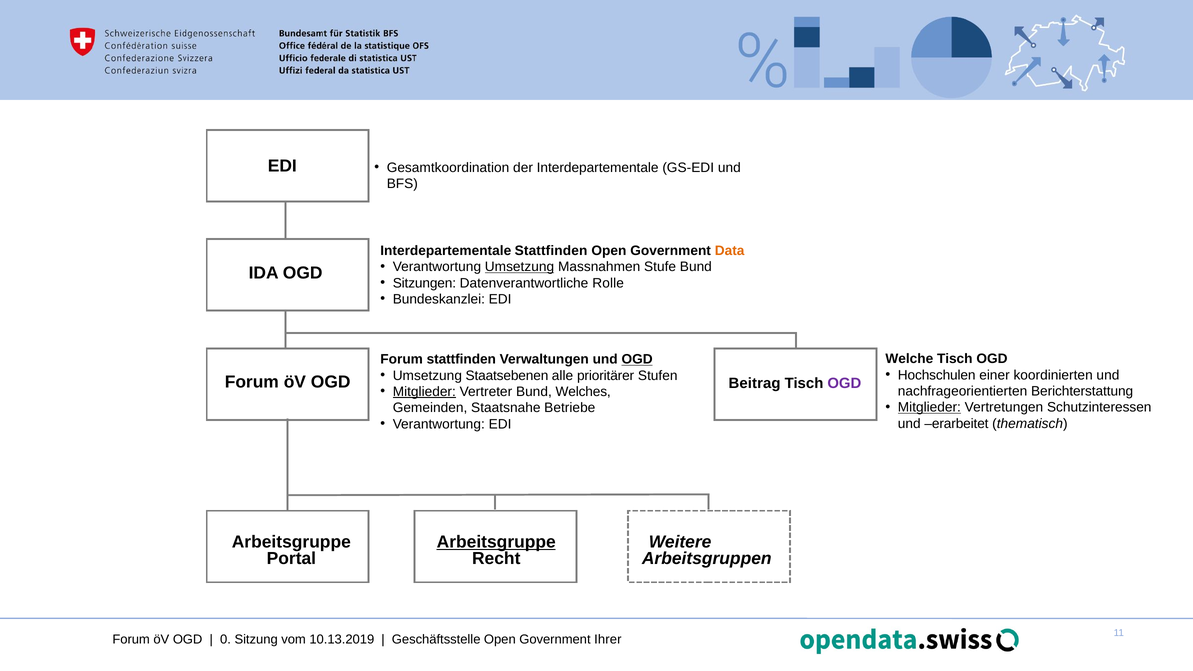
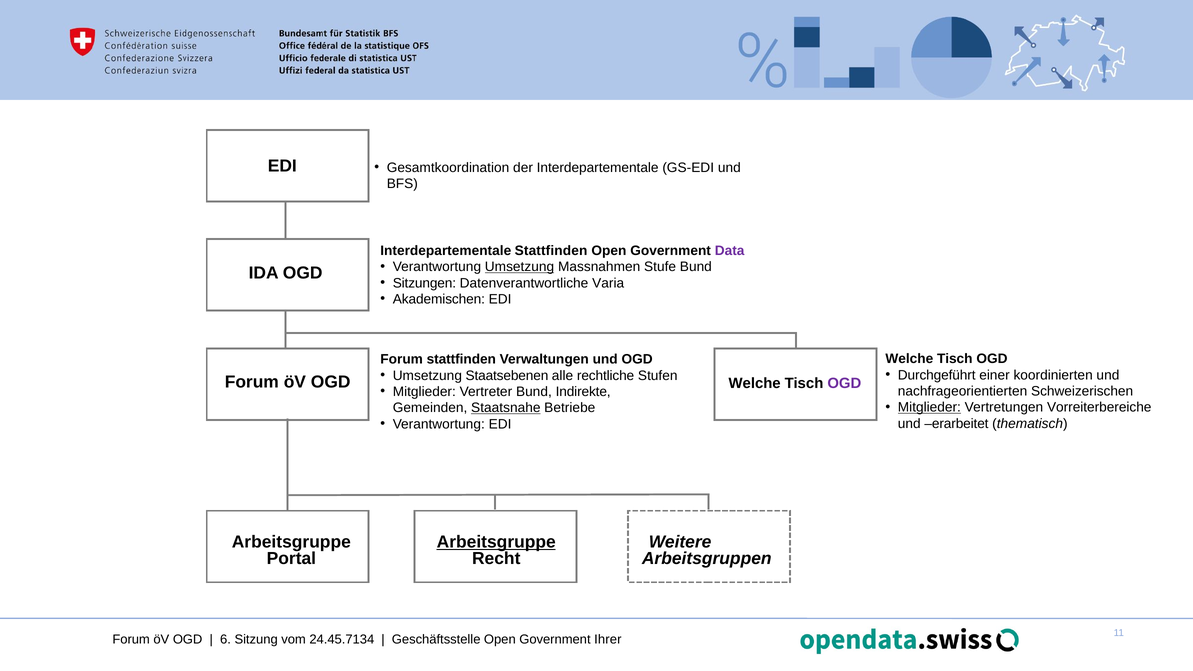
Data colour: orange -> purple
Rolle: Rolle -> Varia
Bundeskanzlei: Bundeskanzlei -> Akademischen
OGD at (637, 359) underline: present -> none
Hochschulen: Hochschulen -> Durchgeführt
prioritärer: prioritärer -> rechtliche
OGD Beitrag: Beitrag -> Welche
Mitglieder at (424, 392) underline: present -> none
Welches: Welches -> Indirekte
Berichterstattung: Berichterstattung -> Schweizerischen
Schutzinteressen: Schutzinteressen -> Vorreiterbereiche
Staatsnahe underline: none -> present
0: 0 -> 6
10.13.2019: 10.13.2019 -> 24.45.7134
